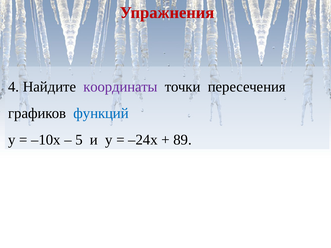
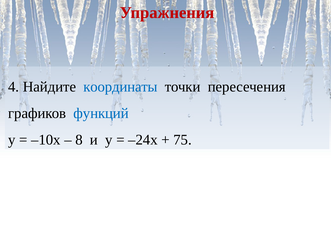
координаты colour: purple -> blue
5: 5 -> 8
89: 89 -> 75
